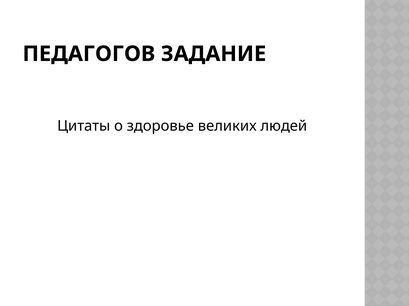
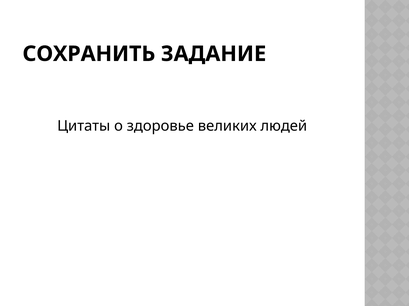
ПЕДАГОГОВ: ПЕДАГОГОВ -> СОХРАНИТЬ
